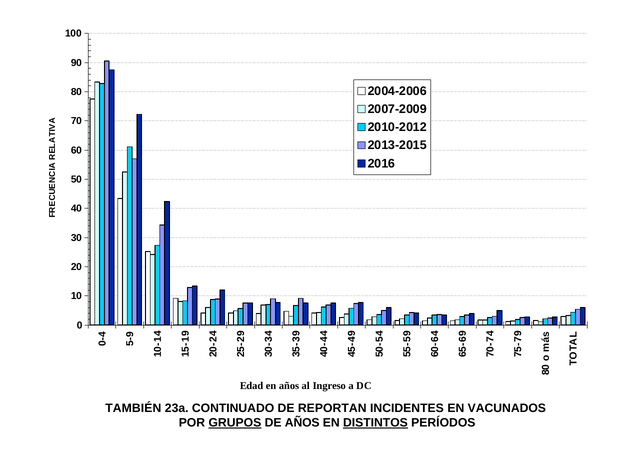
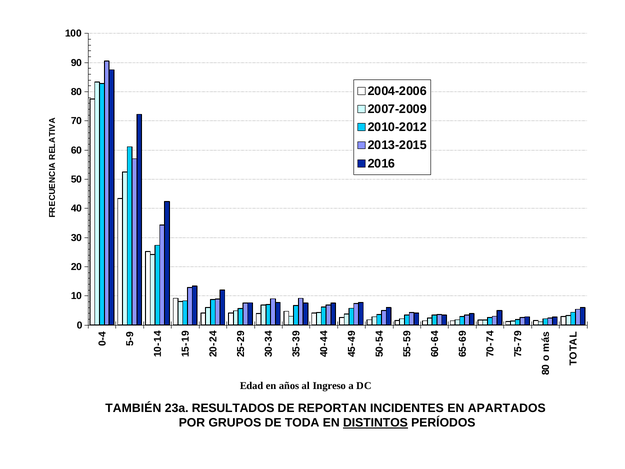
CONTINUADO: CONTINUADO -> RESULTADOS
VACUNADOS: VACUNADOS -> APARTADOS
GRUPOS underline: present -> none
DE AÑOS: AÑOS -> TODA
